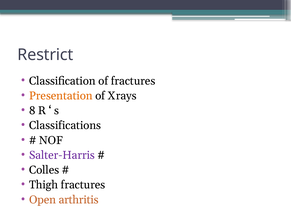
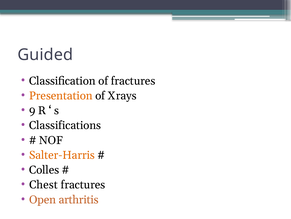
Restrict: Restrict -> Guided
8: 8 -> 9
Salter-Harris colour: purple -> orange
Thigh: Thigh -> Chest
